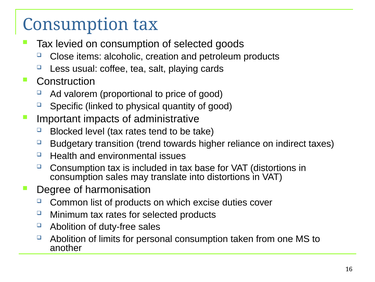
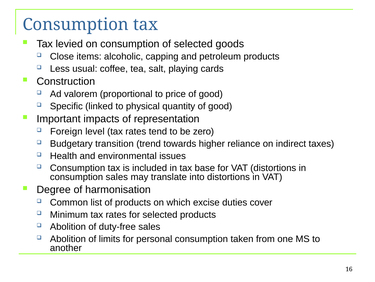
creation: creation -> capping
administrative: administrative -> representation
Blocked: Blocked -> Foreign
take: take -> zero
